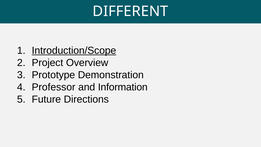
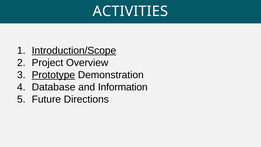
DIFFERENT: DIFFERENT -> ACTIVITIES
Prototype underline: none -> present
Professor: Professor -> Database
